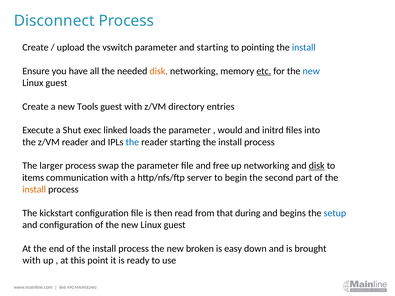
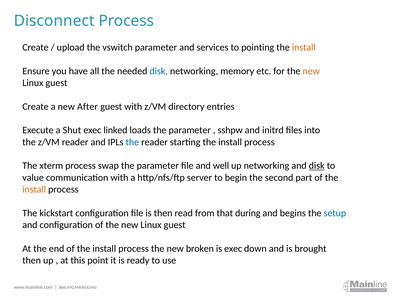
and starting: starting -> services
install at (304, 47) colour: blue -> orange
disk at (159, 71) colour: orange -> blue
etc underline: present -> none
new at (311, 71) colour: blue -> orange
Tools: Tools -> After
would: would -> sshpw
larger: larger -> xterm
free: free -> well
items: items -> value
is easy: easy -> exec
with at (32, 261): with -> then
